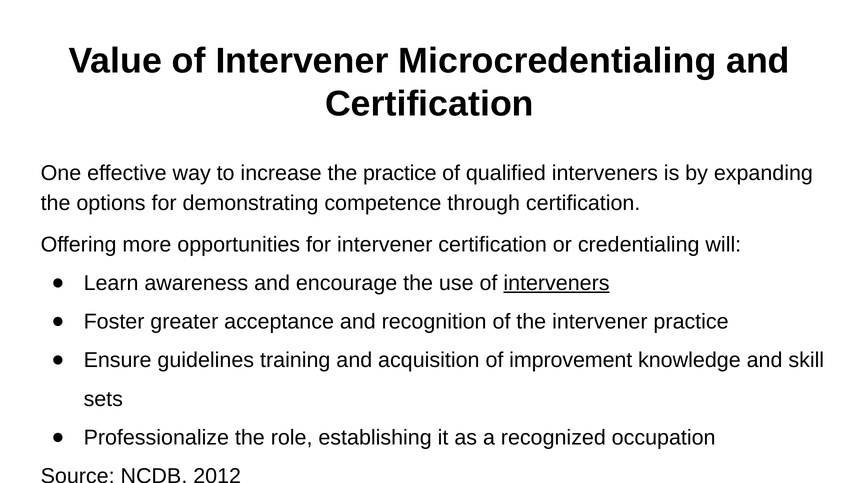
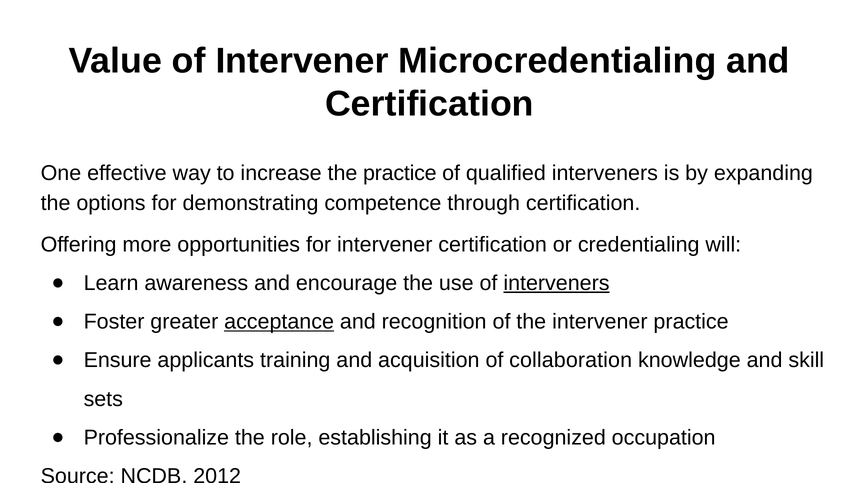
acceptance underline: none -> present
guidelines: guidelines -> applicants
improvement: improvement -> collaboration
